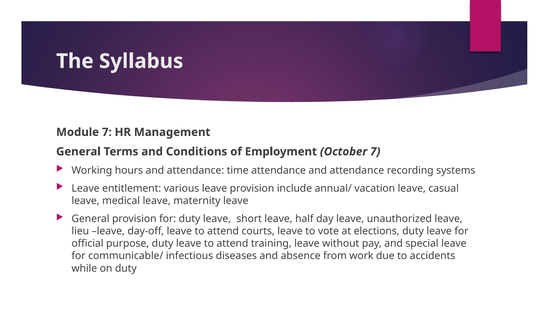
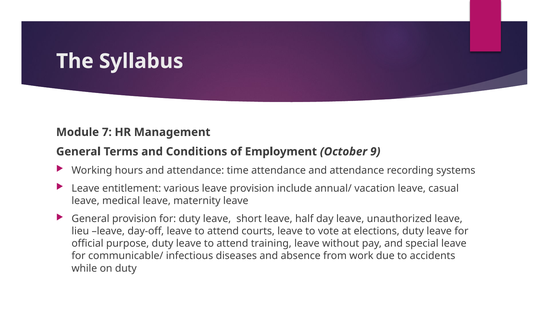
October 7: 7 -> 9
